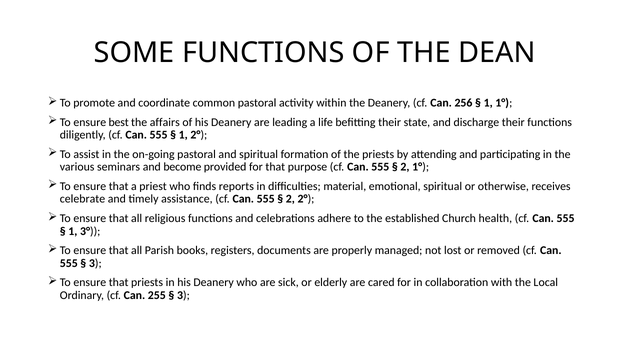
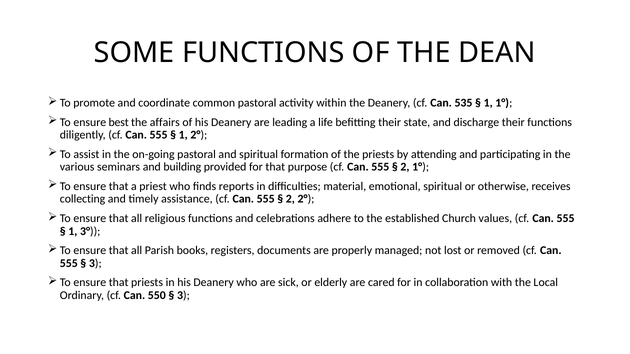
256: 256 -> 535
become: become -> building
celebrate: celebrate -> collecting
health: health -> values
255: 255 -> 550
